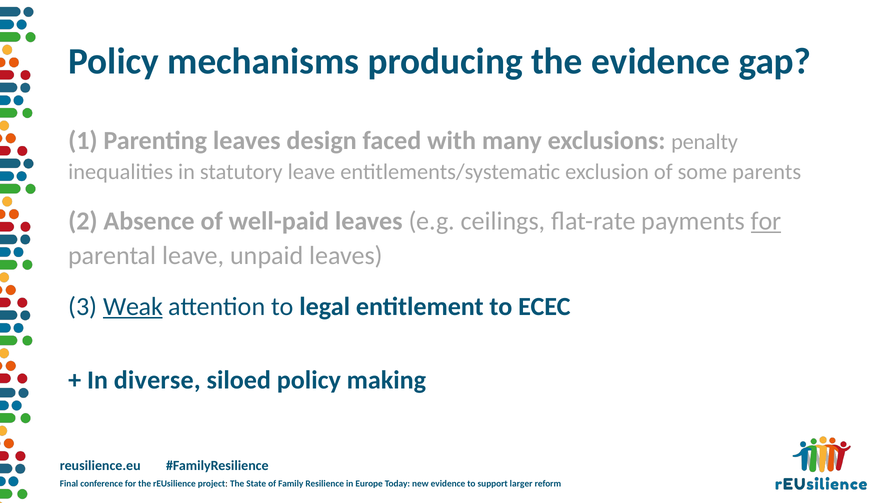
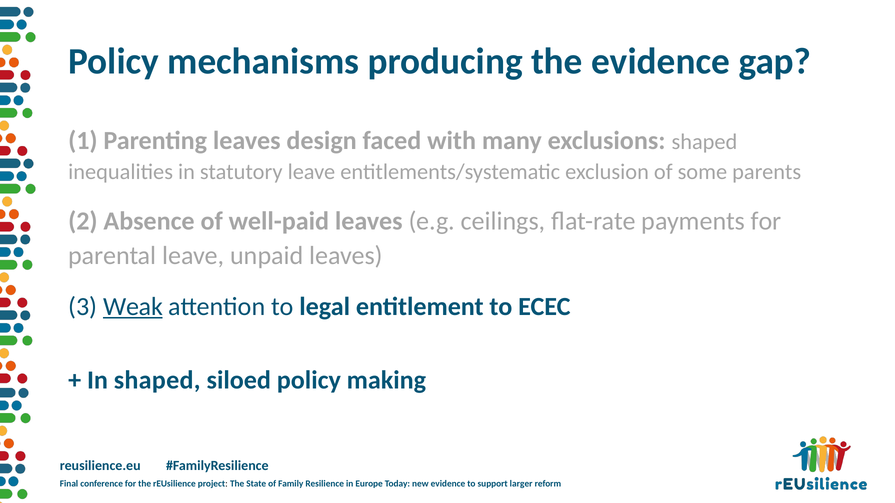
exclusions penalty: penalty -> shaped
for at (766, 221) underline: present -> none
In diverse: diverse -> shaped
